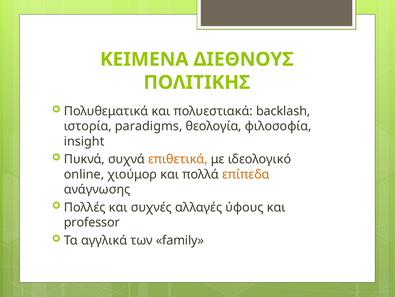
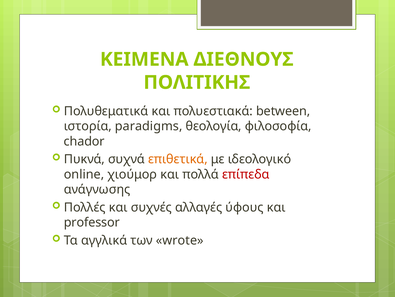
backlash: backlash -> between
insight: insight -> chador
επίπεδα colour: orange -> red
family: family -> wrote
